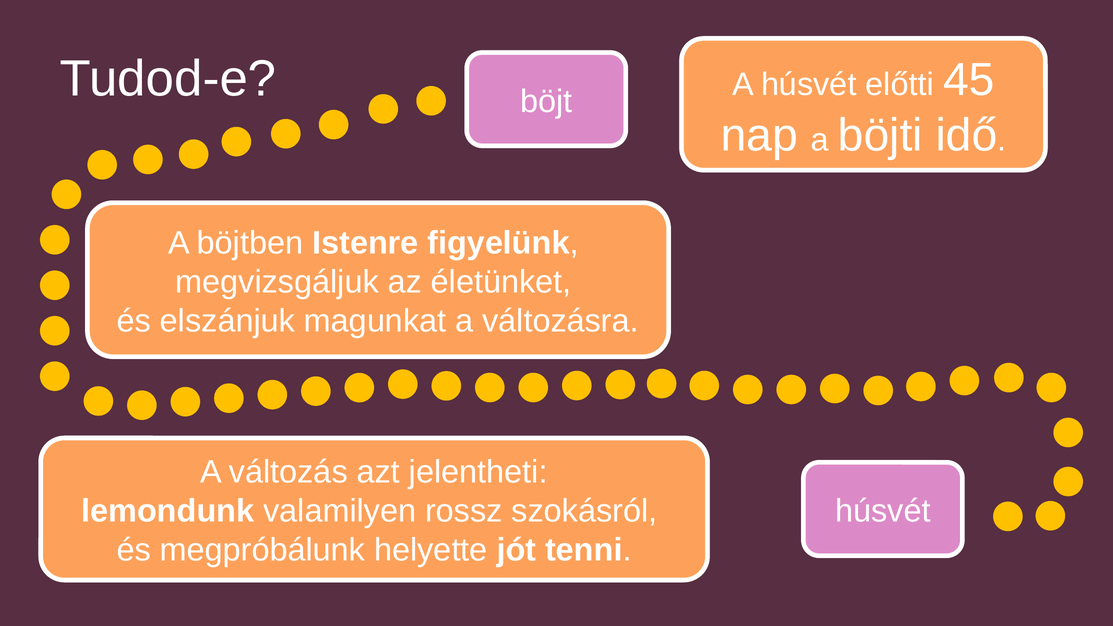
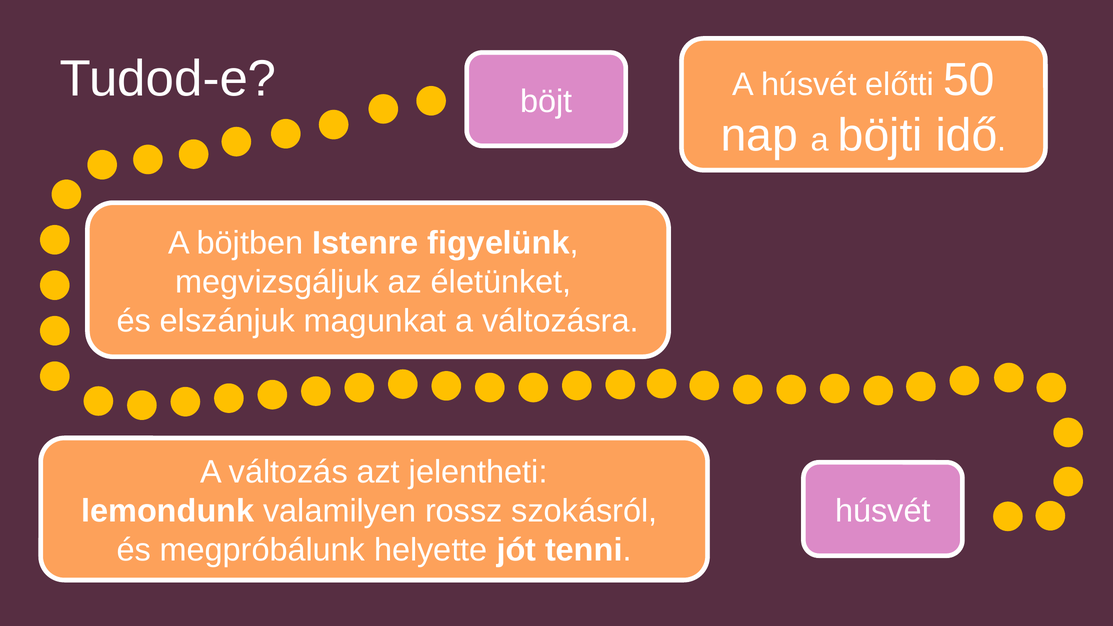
45: 45 -> 50
